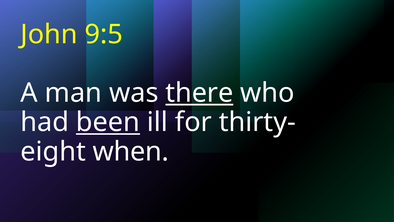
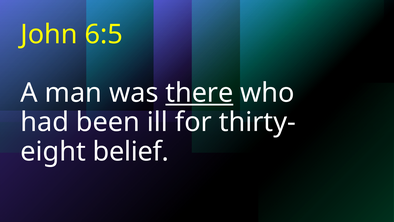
9:5: 9:5 -> 6:5
been underline: present -> none
when: when -> belief
